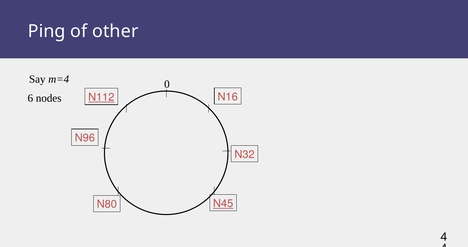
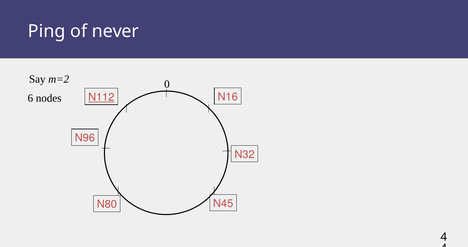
other: other -> never
m=4: m=4 -> m=2
N45 underline: present -> none
